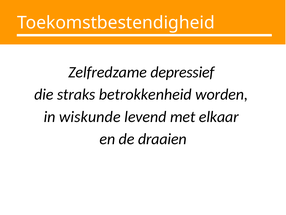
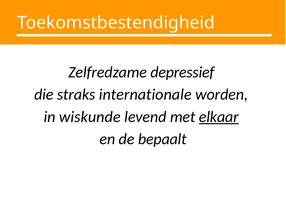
betrokkenheid: betrokkenheid -> internationale
elkaar underline: none -> present
draaien: draaien -> bepaalt
